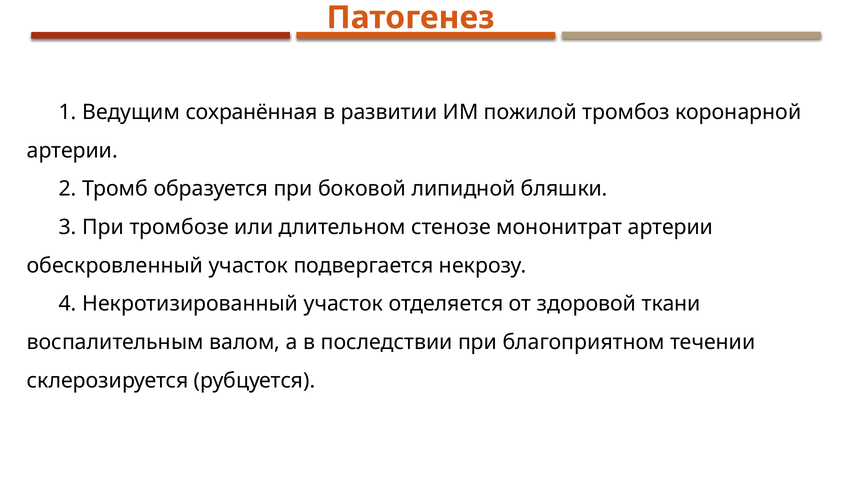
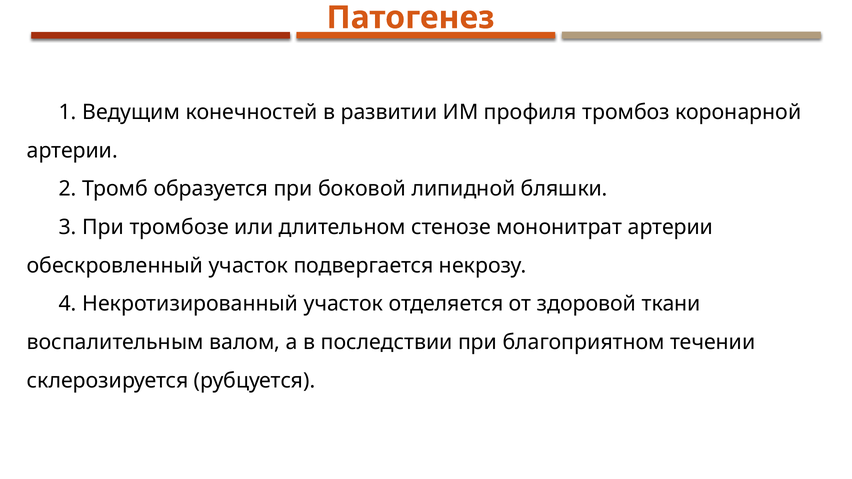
сохранённая: сохранённая -> конечностей
пожилой: пожилой -> профиля
